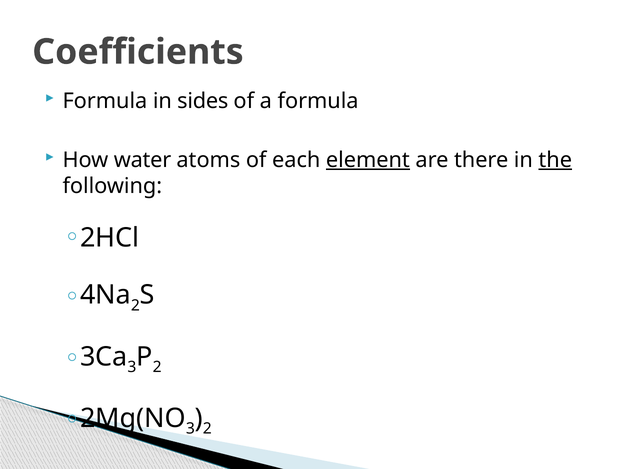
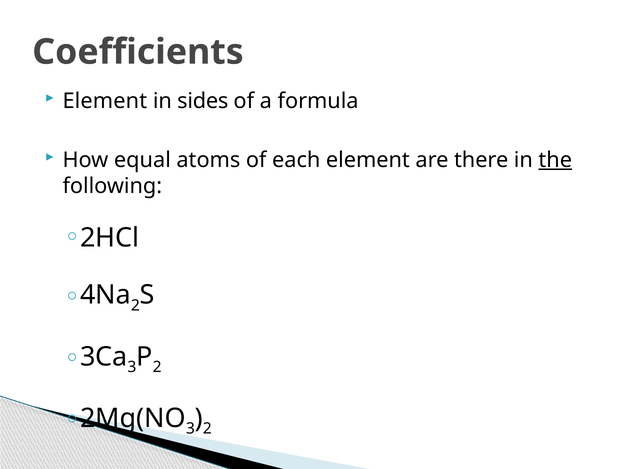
Formula at (105, 101): Formula -> Element
water: water -> equal
element at (368, 160) underline: present -> none
